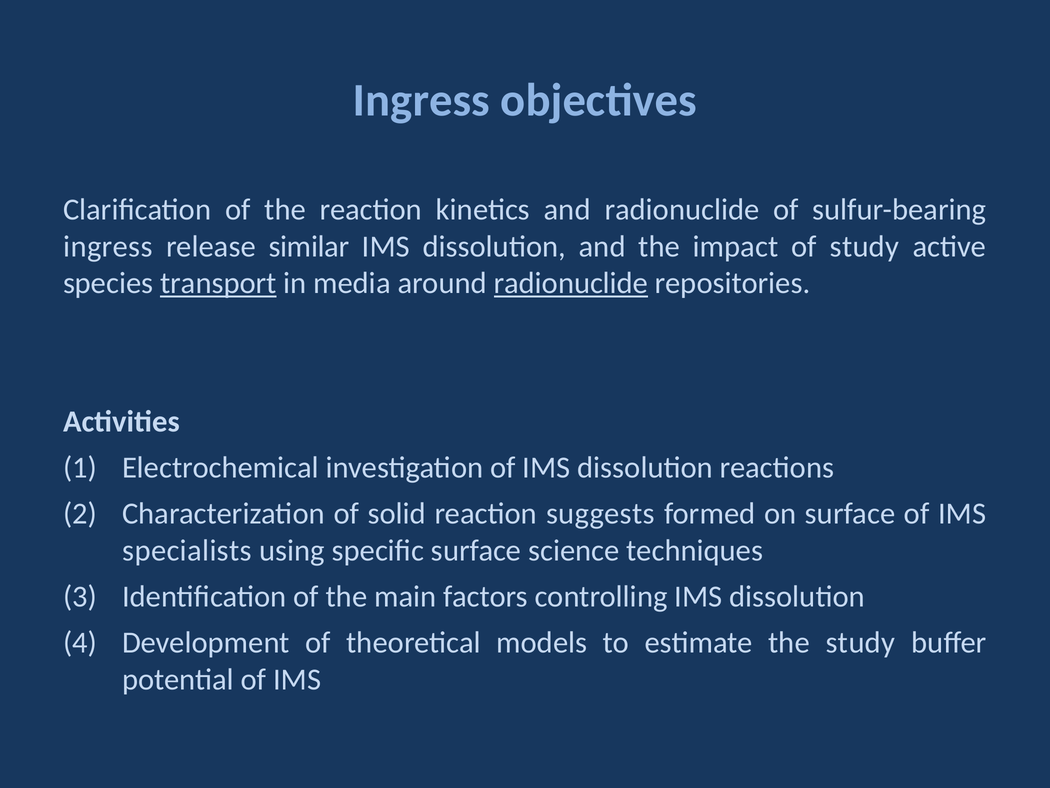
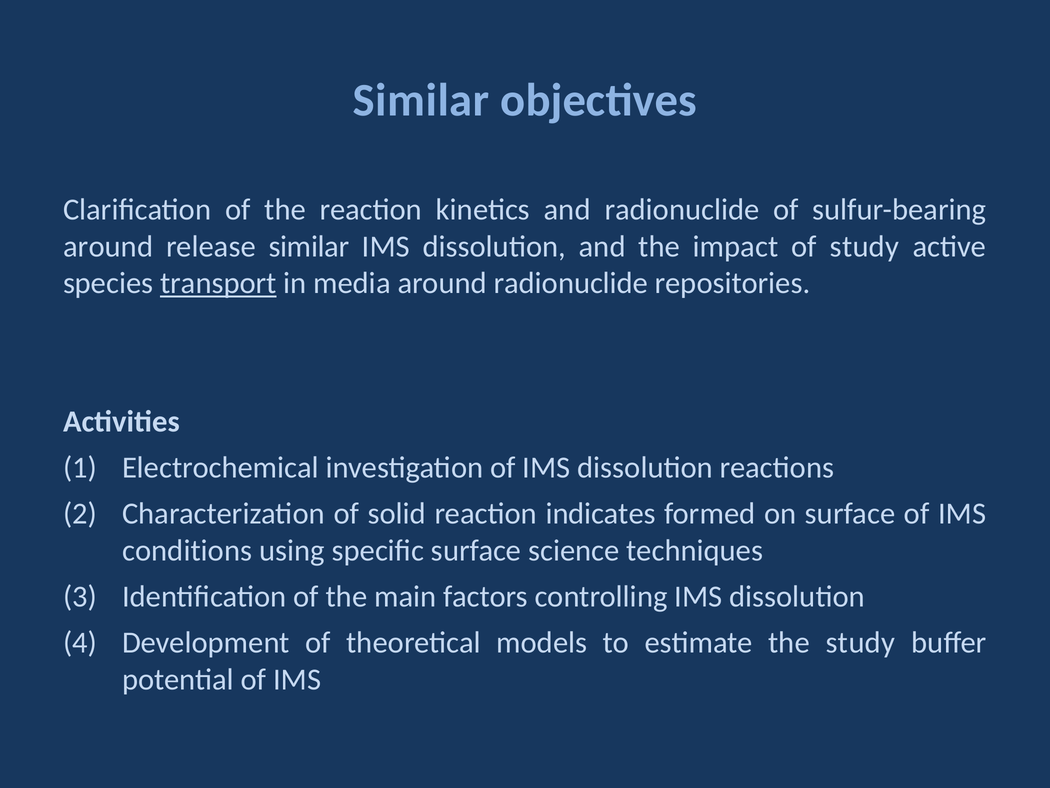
Ingress at (421, 100): Ingress -> Similar
ingress at (108, 246): ingress -> around
radionuclide at (571, 283) underline: present -> none
suggests: suggests -> indicates
specialists: specialists -> conditions
